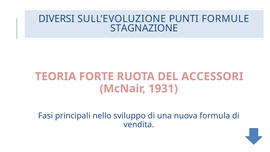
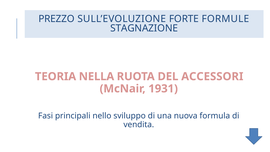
DIVERSI: DIVERSI -> PREZZO
PUNTI: PUNTI -> FORTE
FORTE: FORTE -> NELLA
